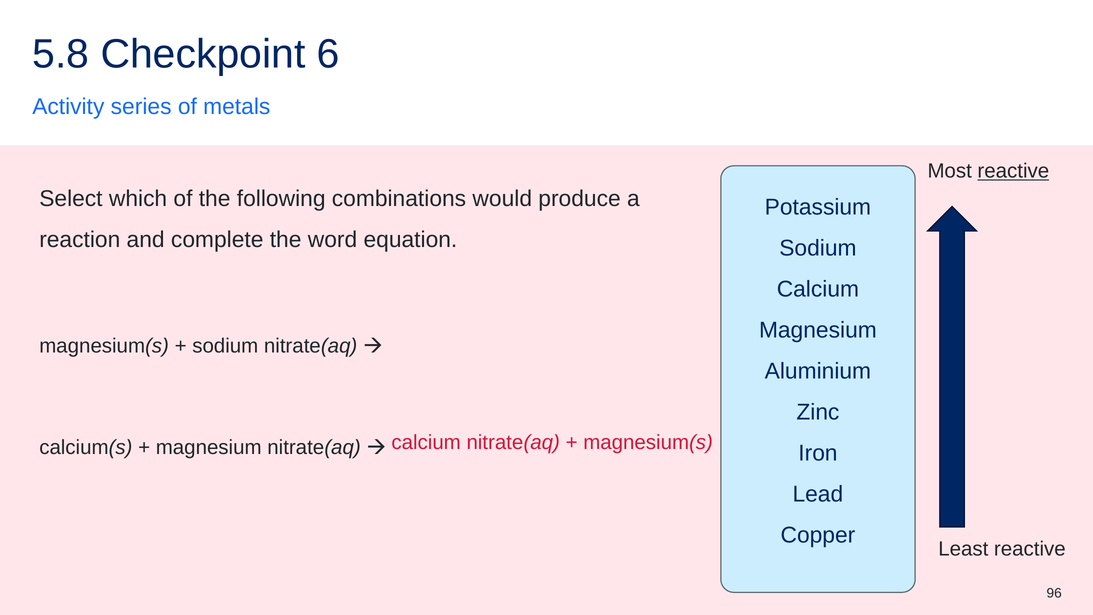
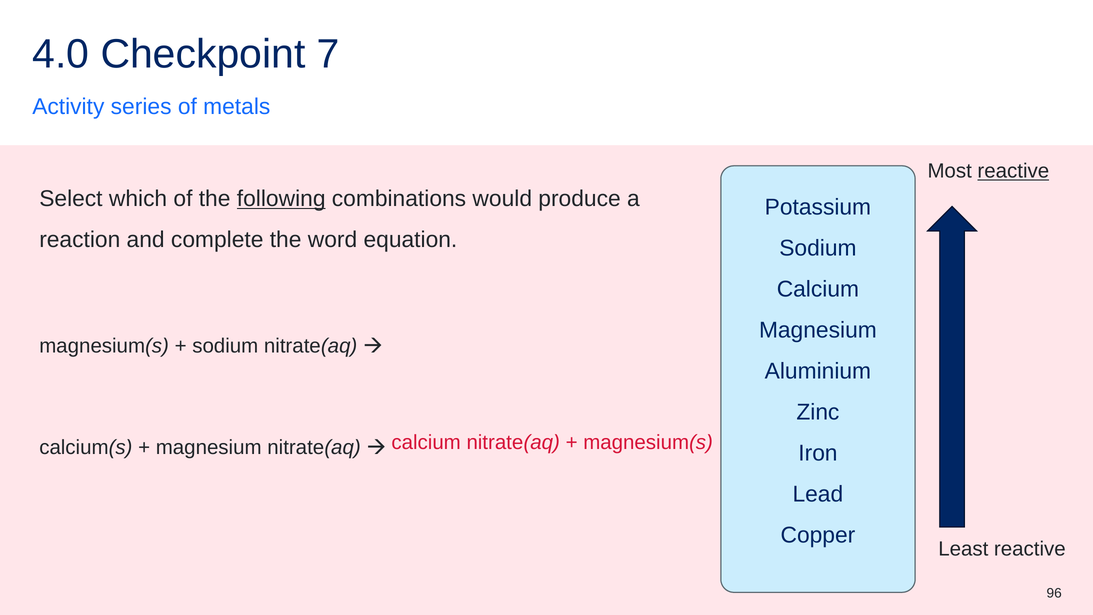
5.8: 5.8 -> 4.0
6: 6 -> 7
following underline: none -> present
